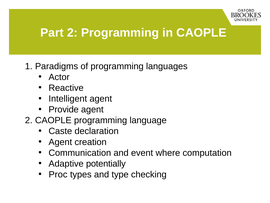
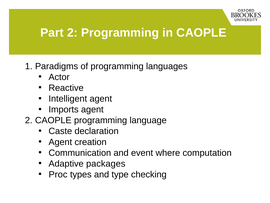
Provide: Provide -> Imports
potentially: potentially -> packages
